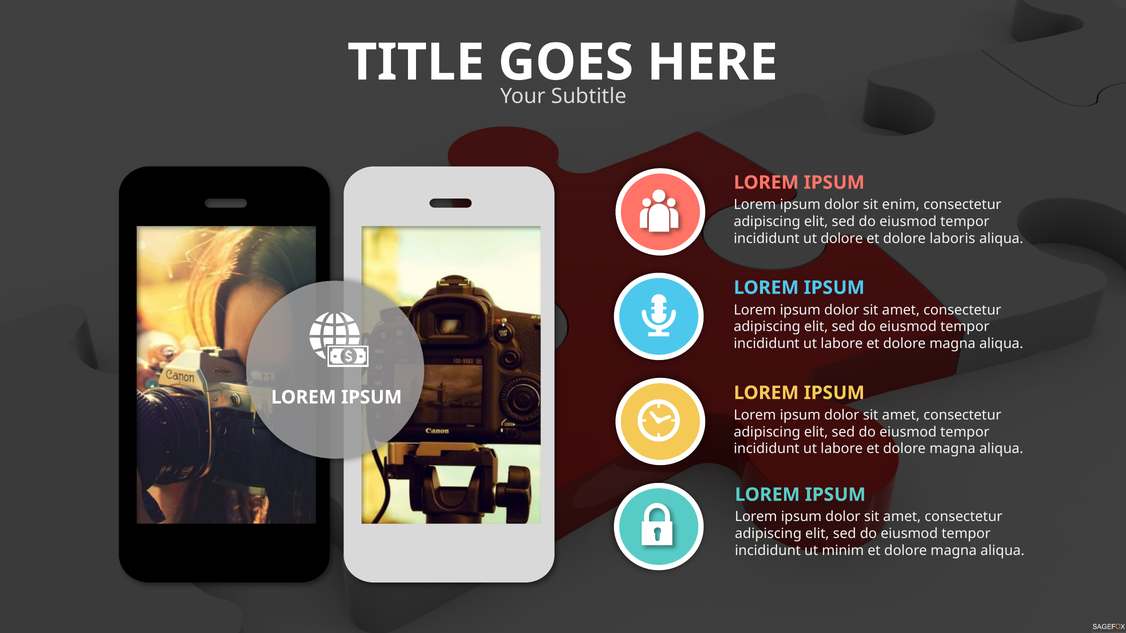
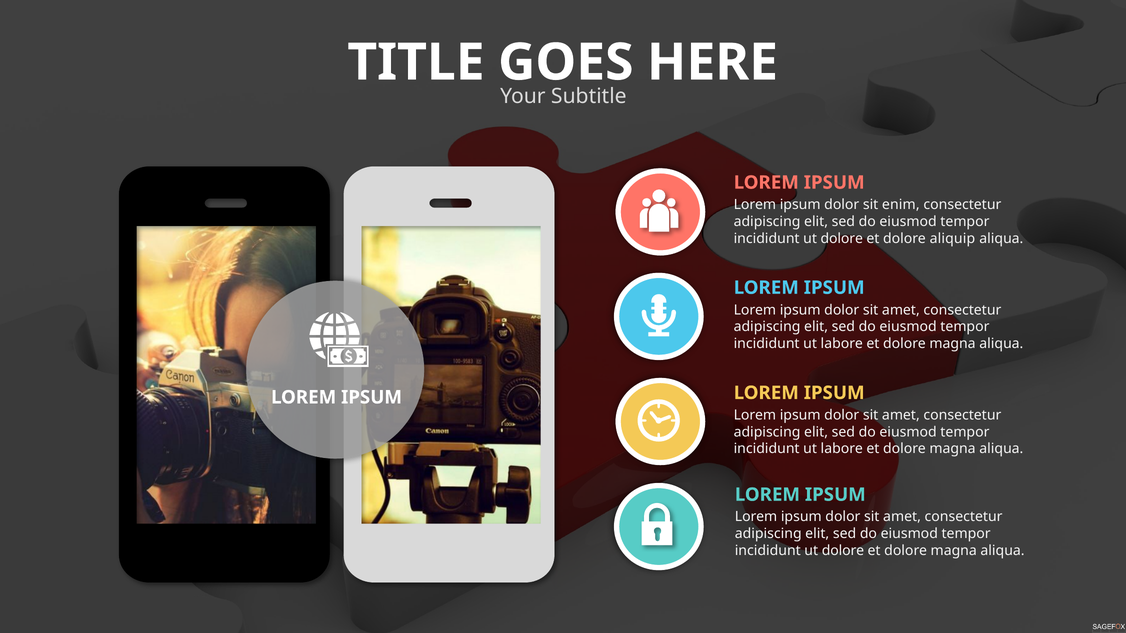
laboris: laboris -> aliquip
minim at (843, 551): minim -> dolore
